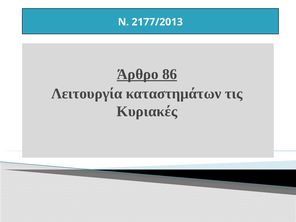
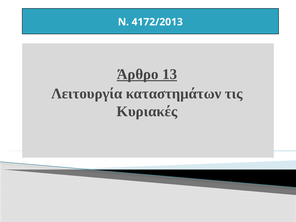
2177/2013: 2177/2013 -> 4172/2013
86: 86 -> 13
